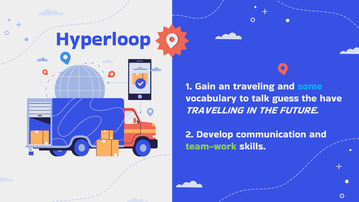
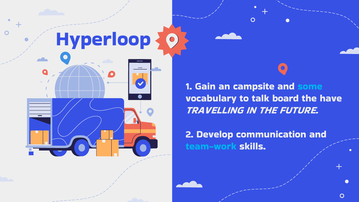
traveling: traveling -> campsite
guess: guess -> board
team-work colour: light green -> light blue
